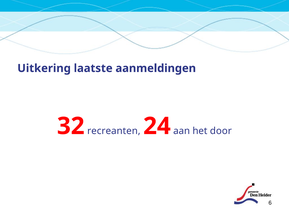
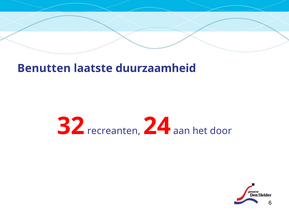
Uitkering: Uitkering -> Benutten
aanmeldingen: aanmeldingen -> duurzaamheid
